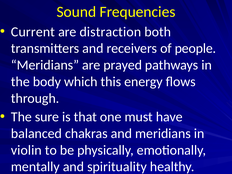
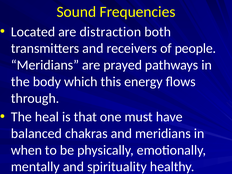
Current: Current -> Located
sure: sure -> heal
violin: violin -> when
